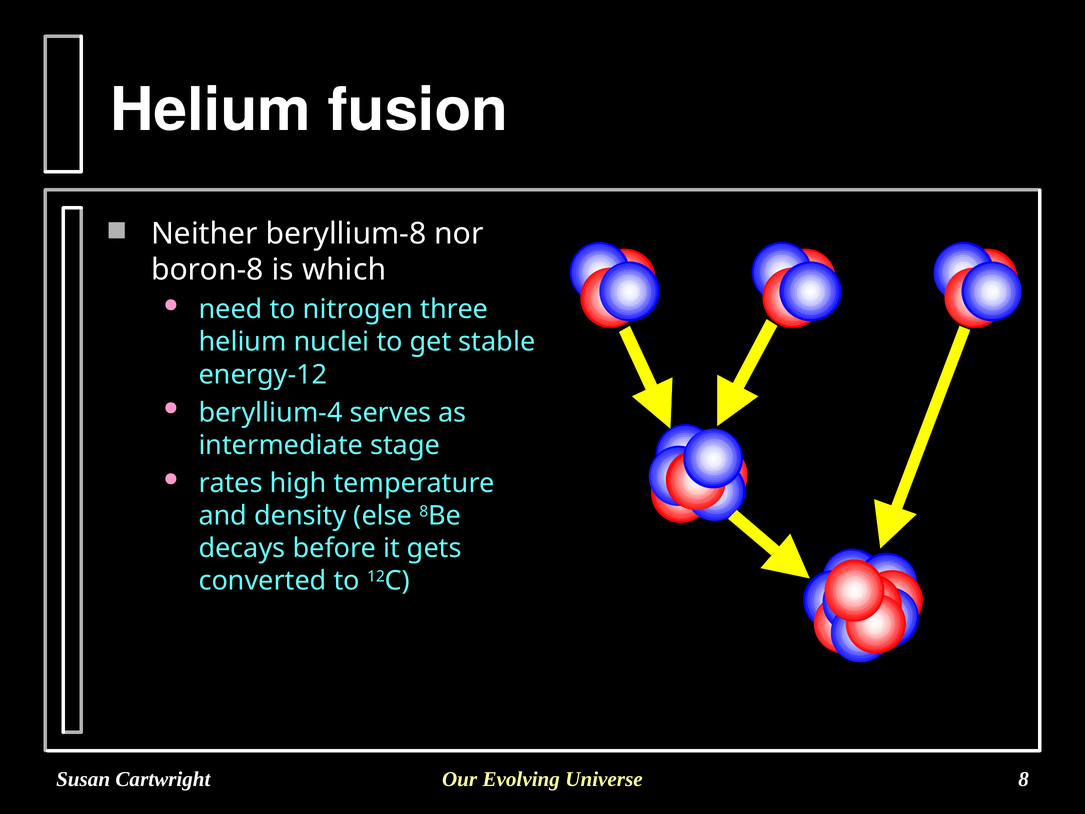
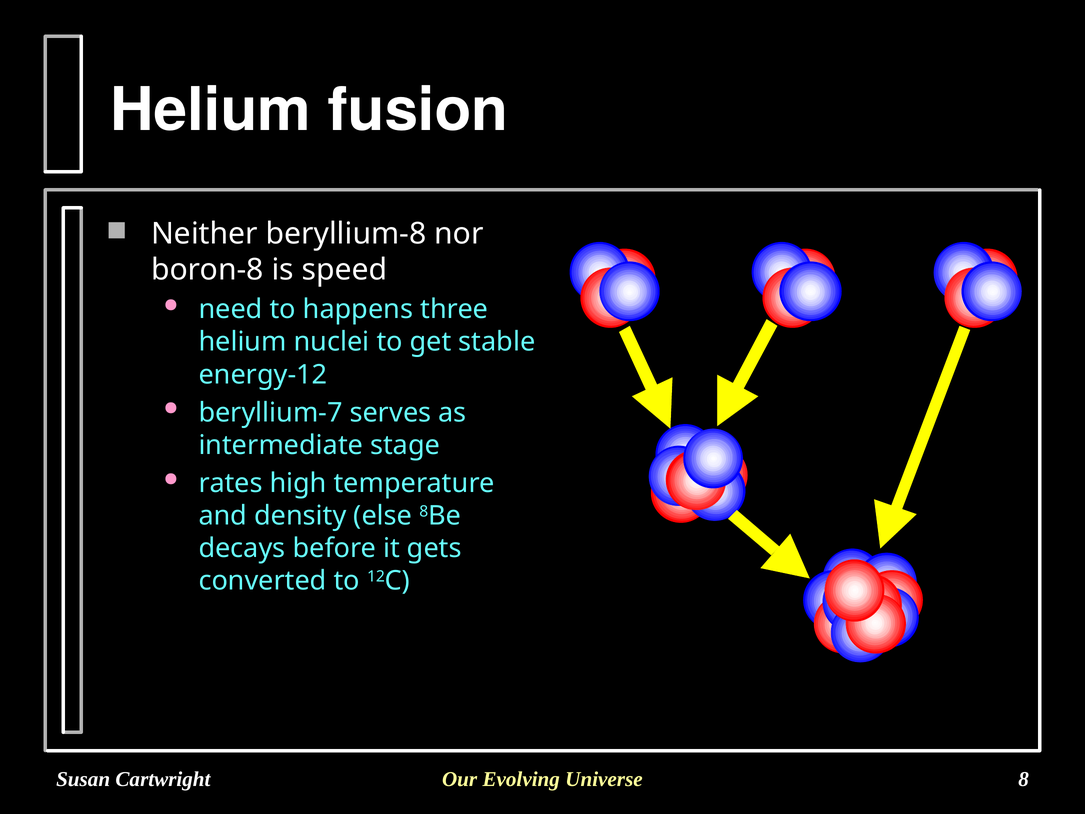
which: which -> speed
nitrogen: nitrogen -> happens
beryllium-4: beryllium-4 -> beryllium-7
